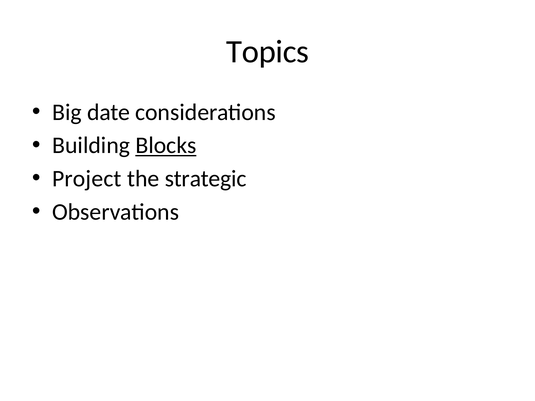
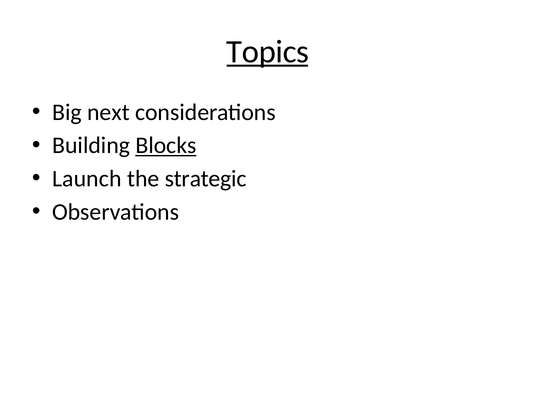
Topics underline: none -> present
date: date -> next
Project: Project -> Launch
